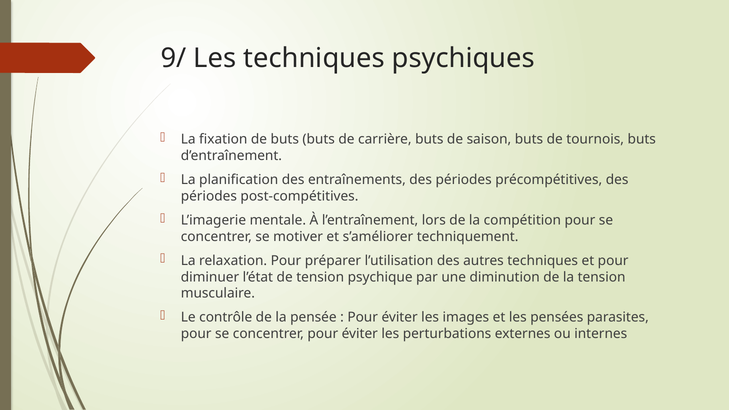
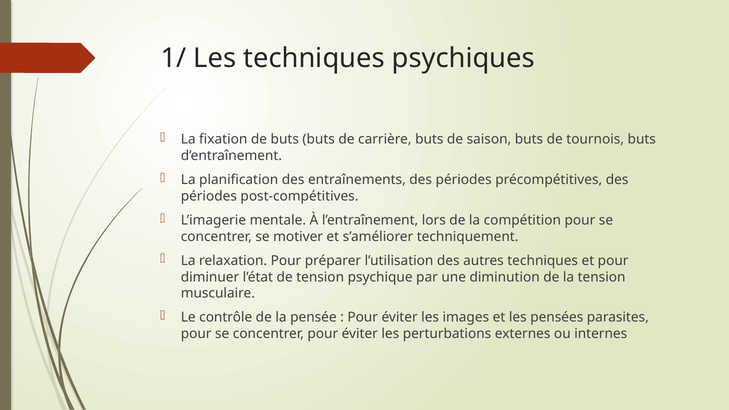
9/: 9/ -> 1/
